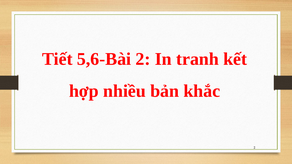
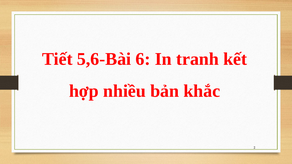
5,6-Bài 2: 2 -> 6
